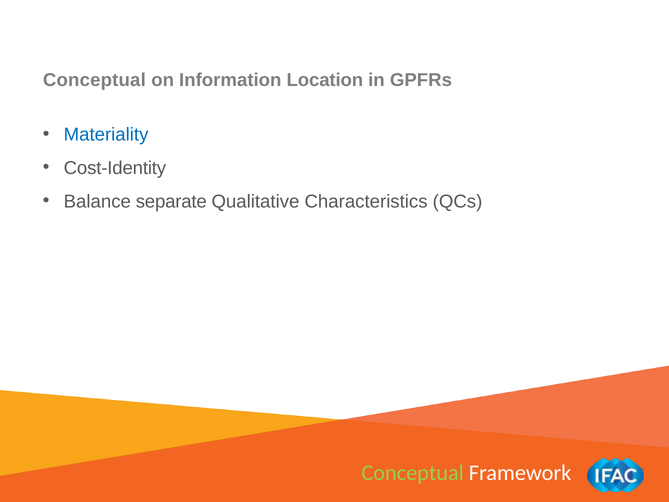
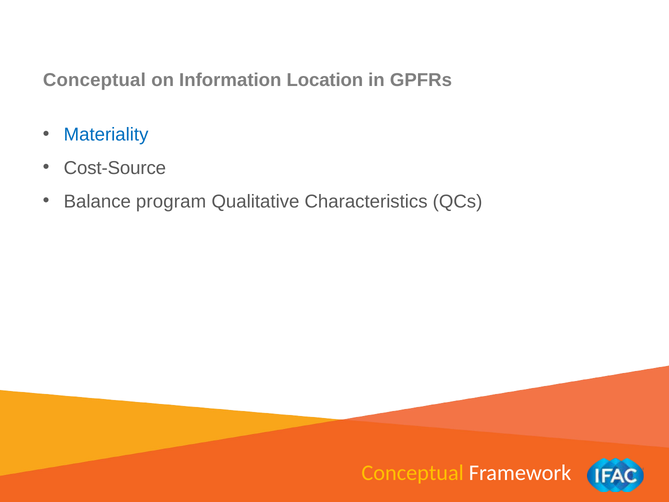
Cost-Identity: Cost-Identity -> Cost-Source
separate: separate -> program
Conceptual at (413, 473) colour: light green -> yellow
